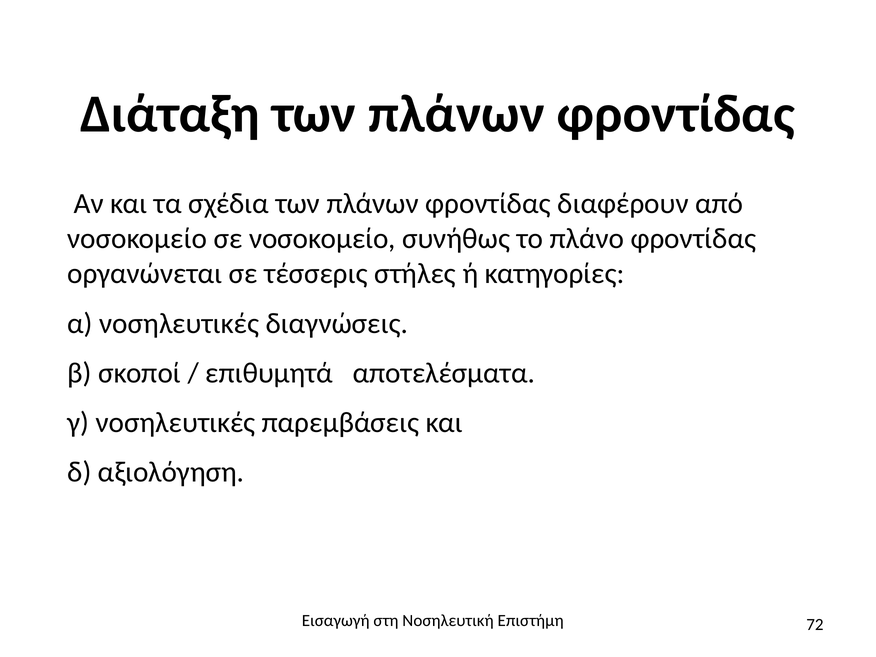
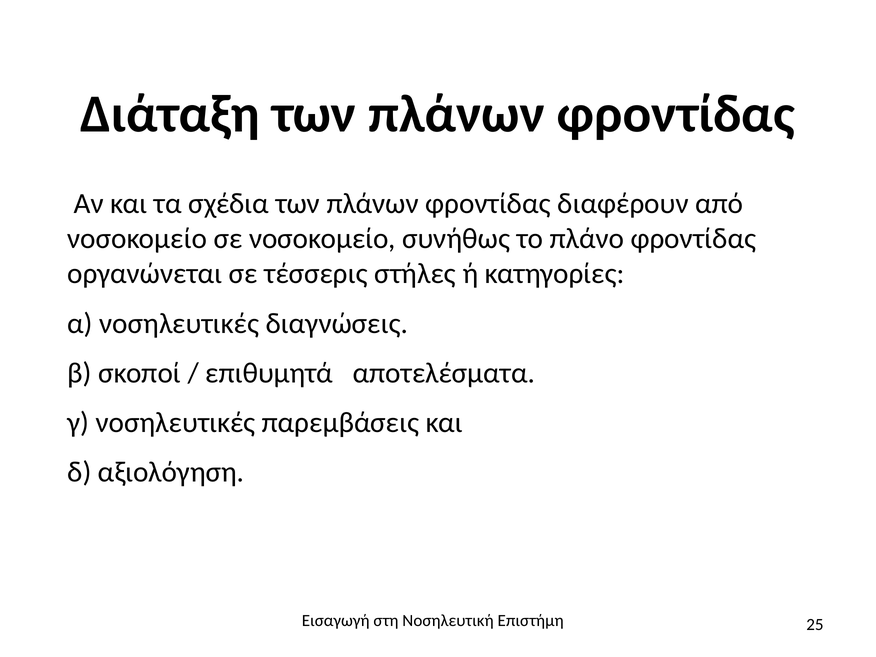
72: 72 -> 25
